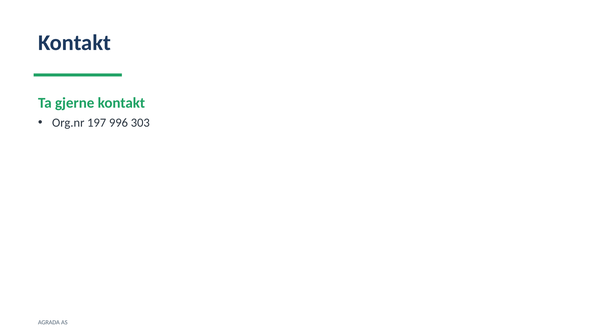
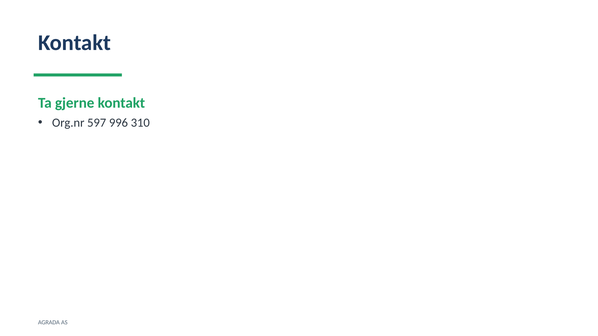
197: 197 -> 597
303: 303 -> 310
